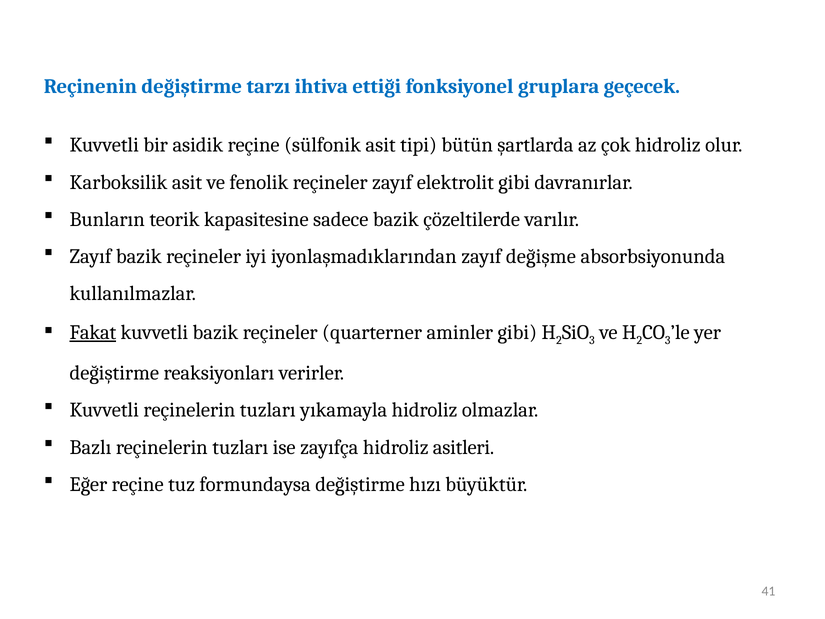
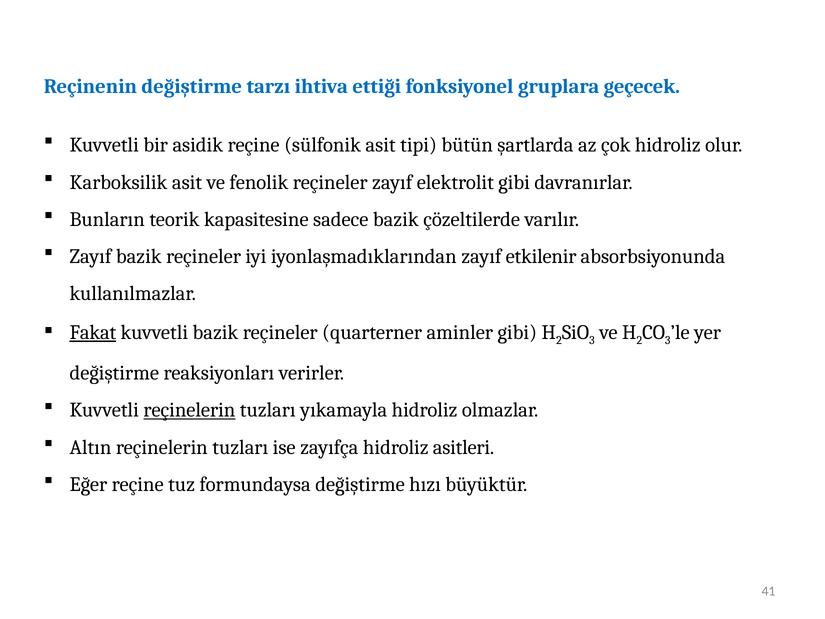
değişme: değişme -> etkilenir
reçinelerin at (189, 410) underline: none -> present
Bazlı: Bazlı -> Altın
